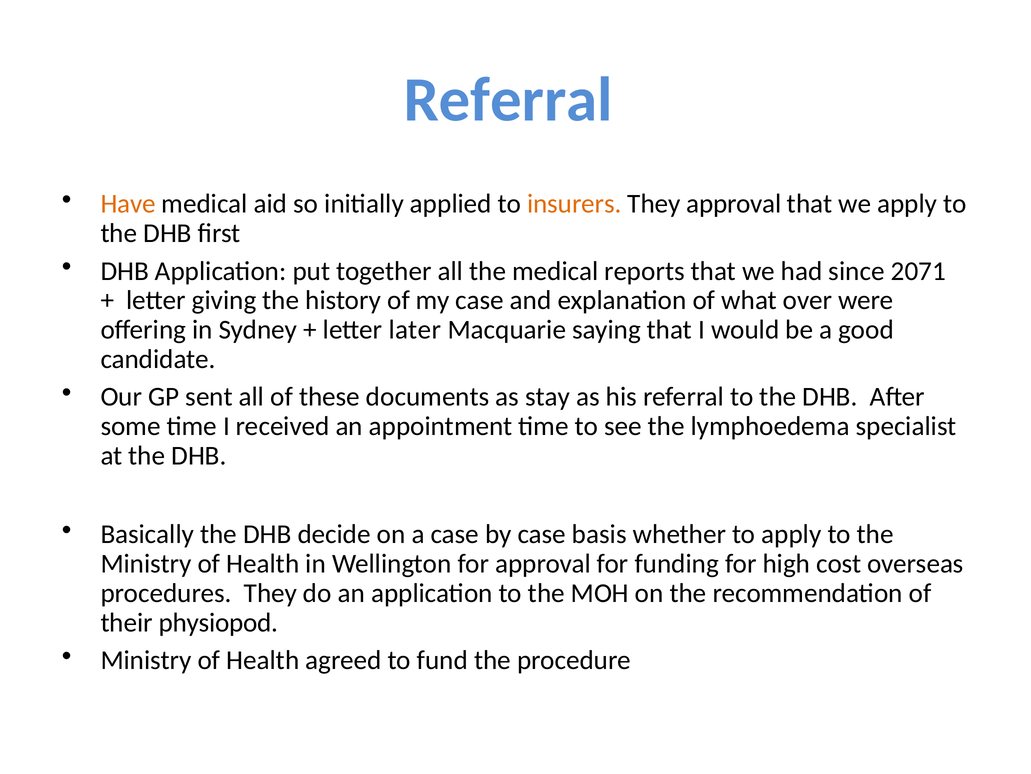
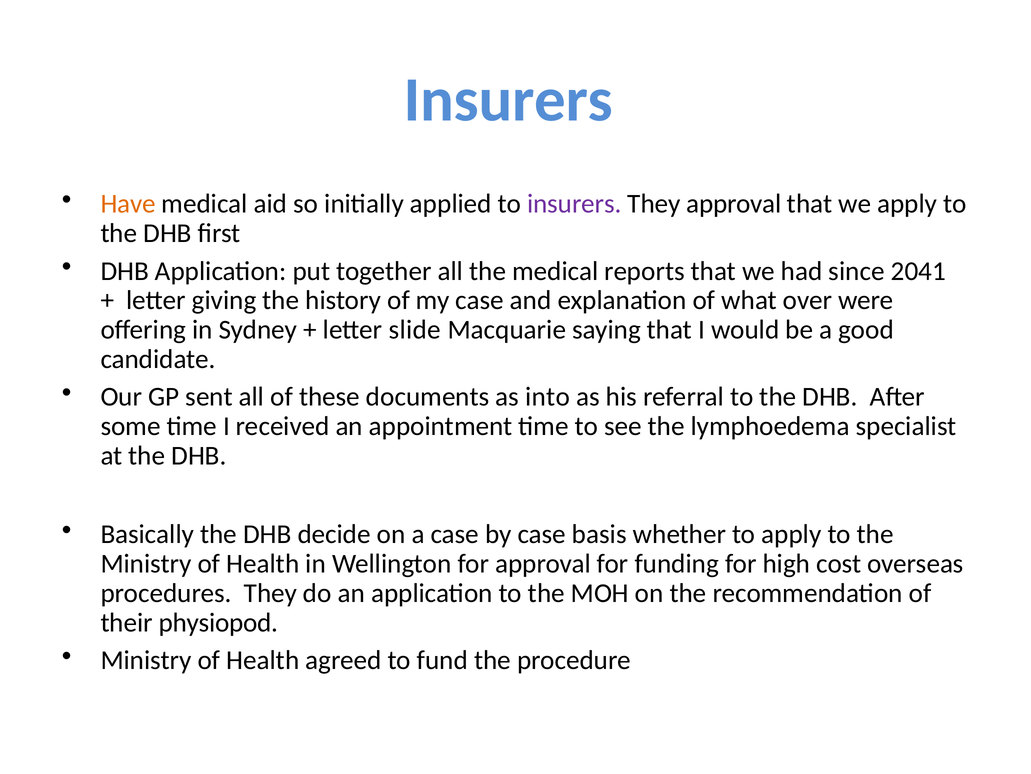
Referral at (508, 100): Referral -> Insurers
insurers at (574, 204) colour: orange -> purple
2071: 2071 -> 2041
later: later -> slide
stay: stay -> into
